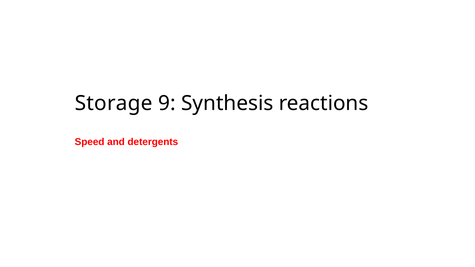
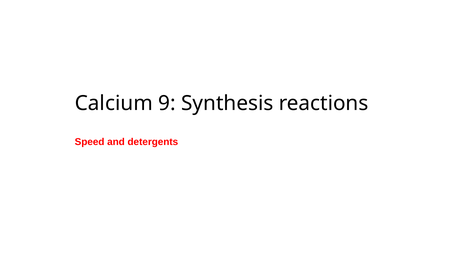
Storage: Storage -> Calcium
